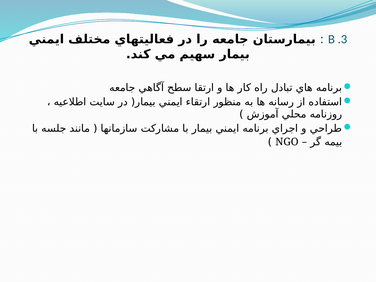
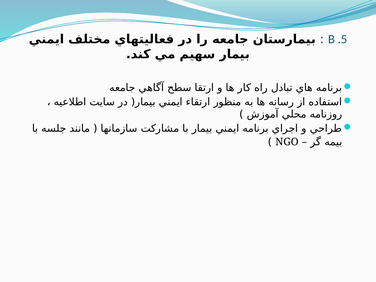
.3: .3 -> .5
